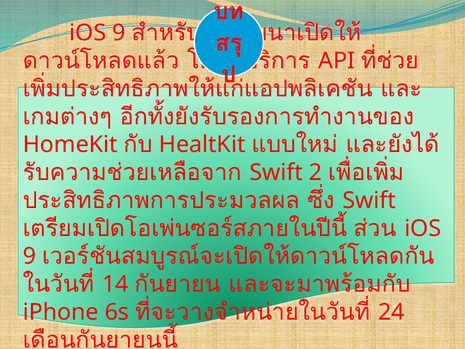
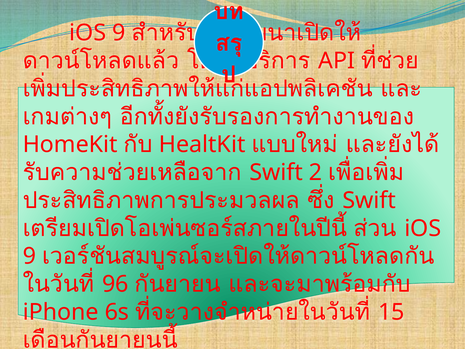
14: 14 -> 96
24: 24 -> 15
